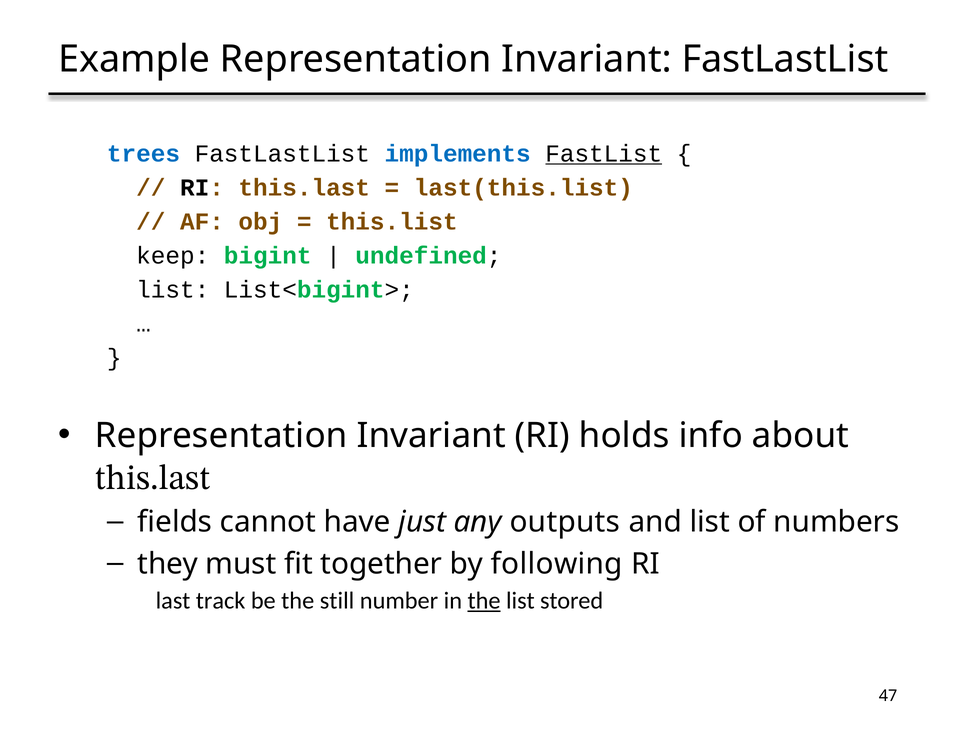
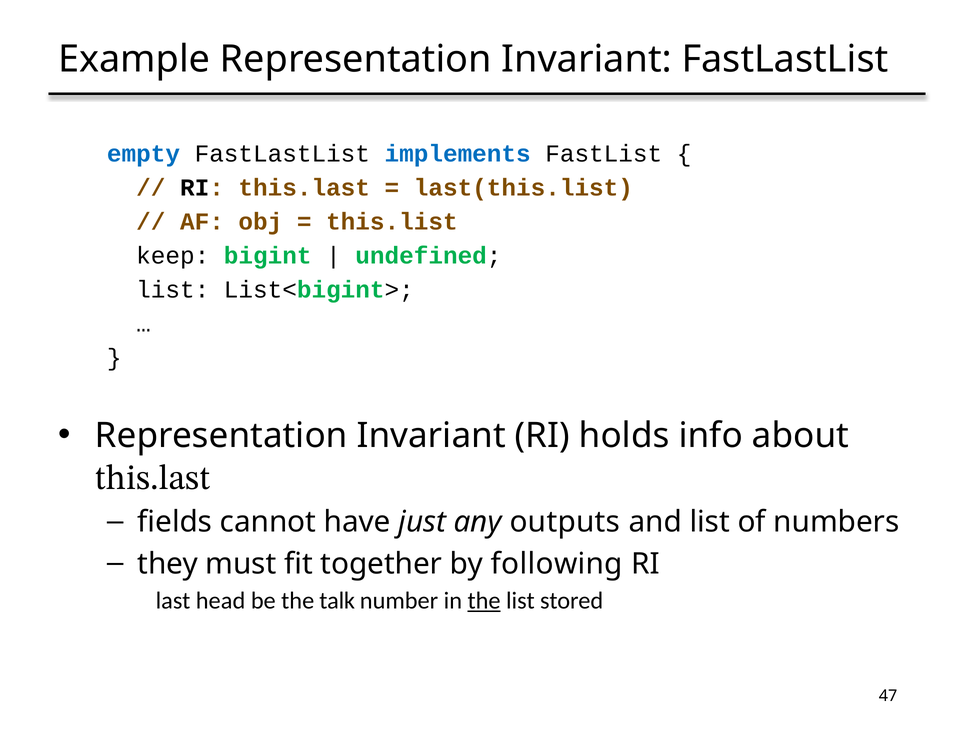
trees: trees -> empty
FastList underline: present -> none
track: track -> head
still: still -> talk
